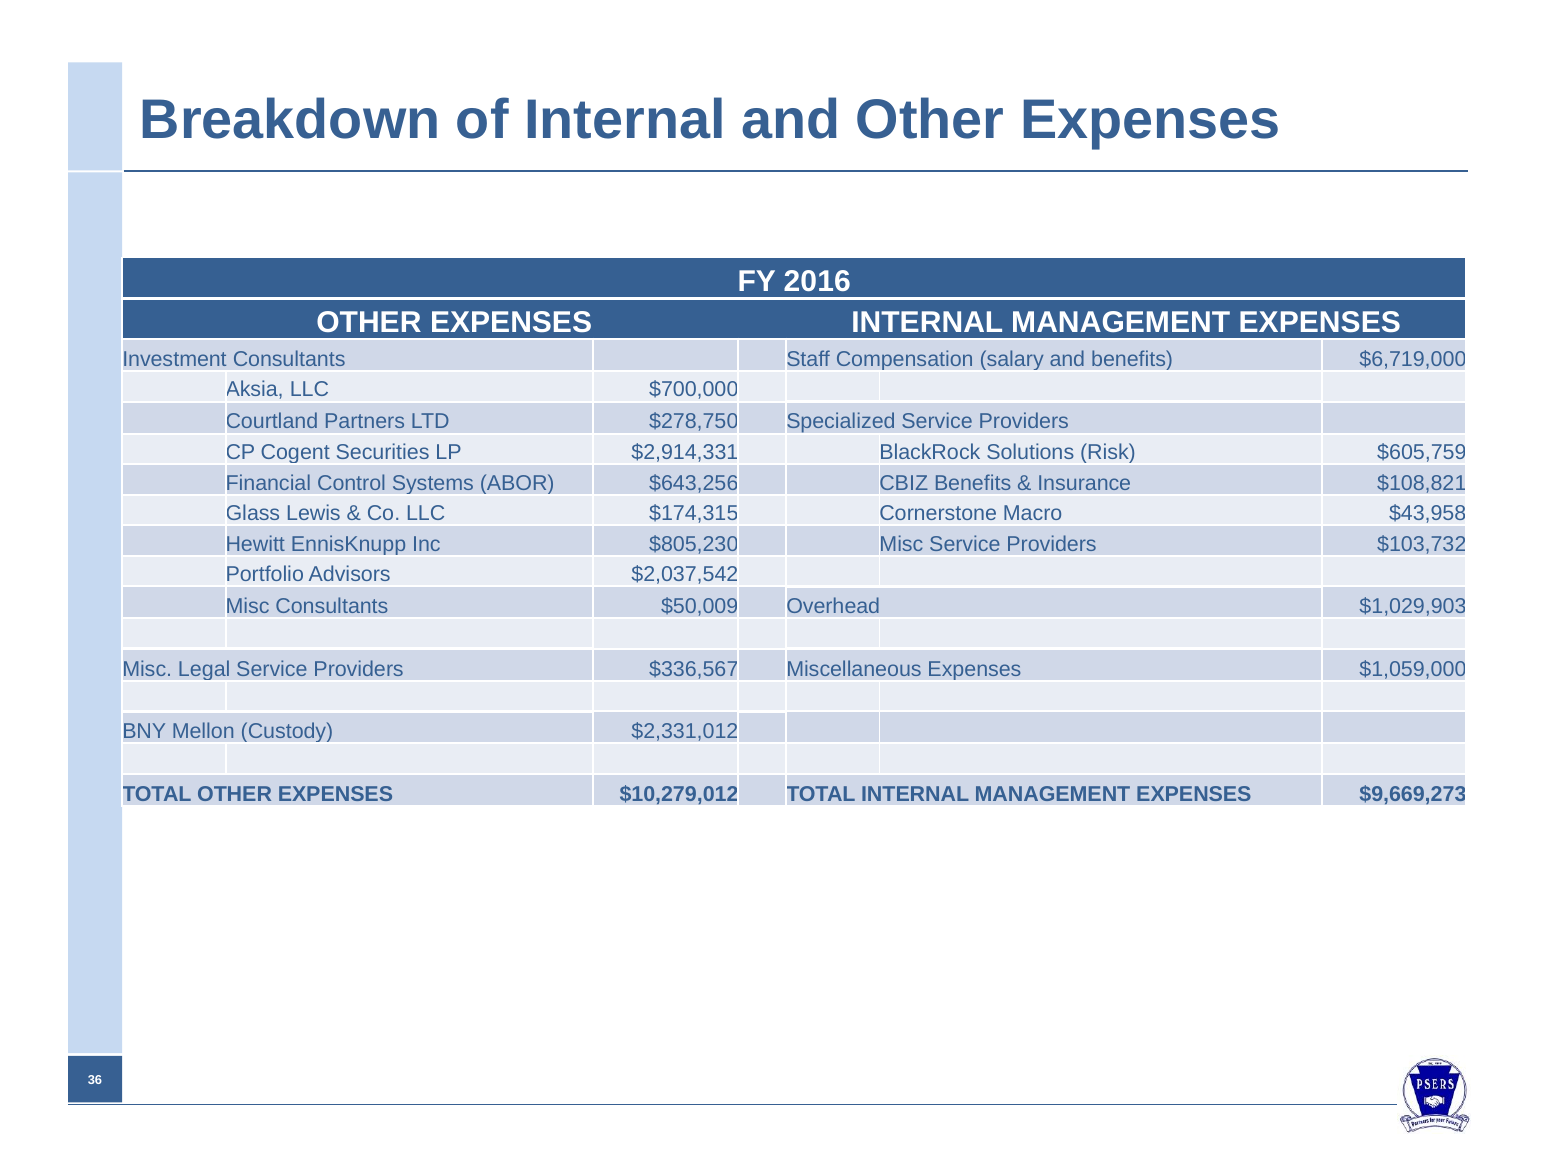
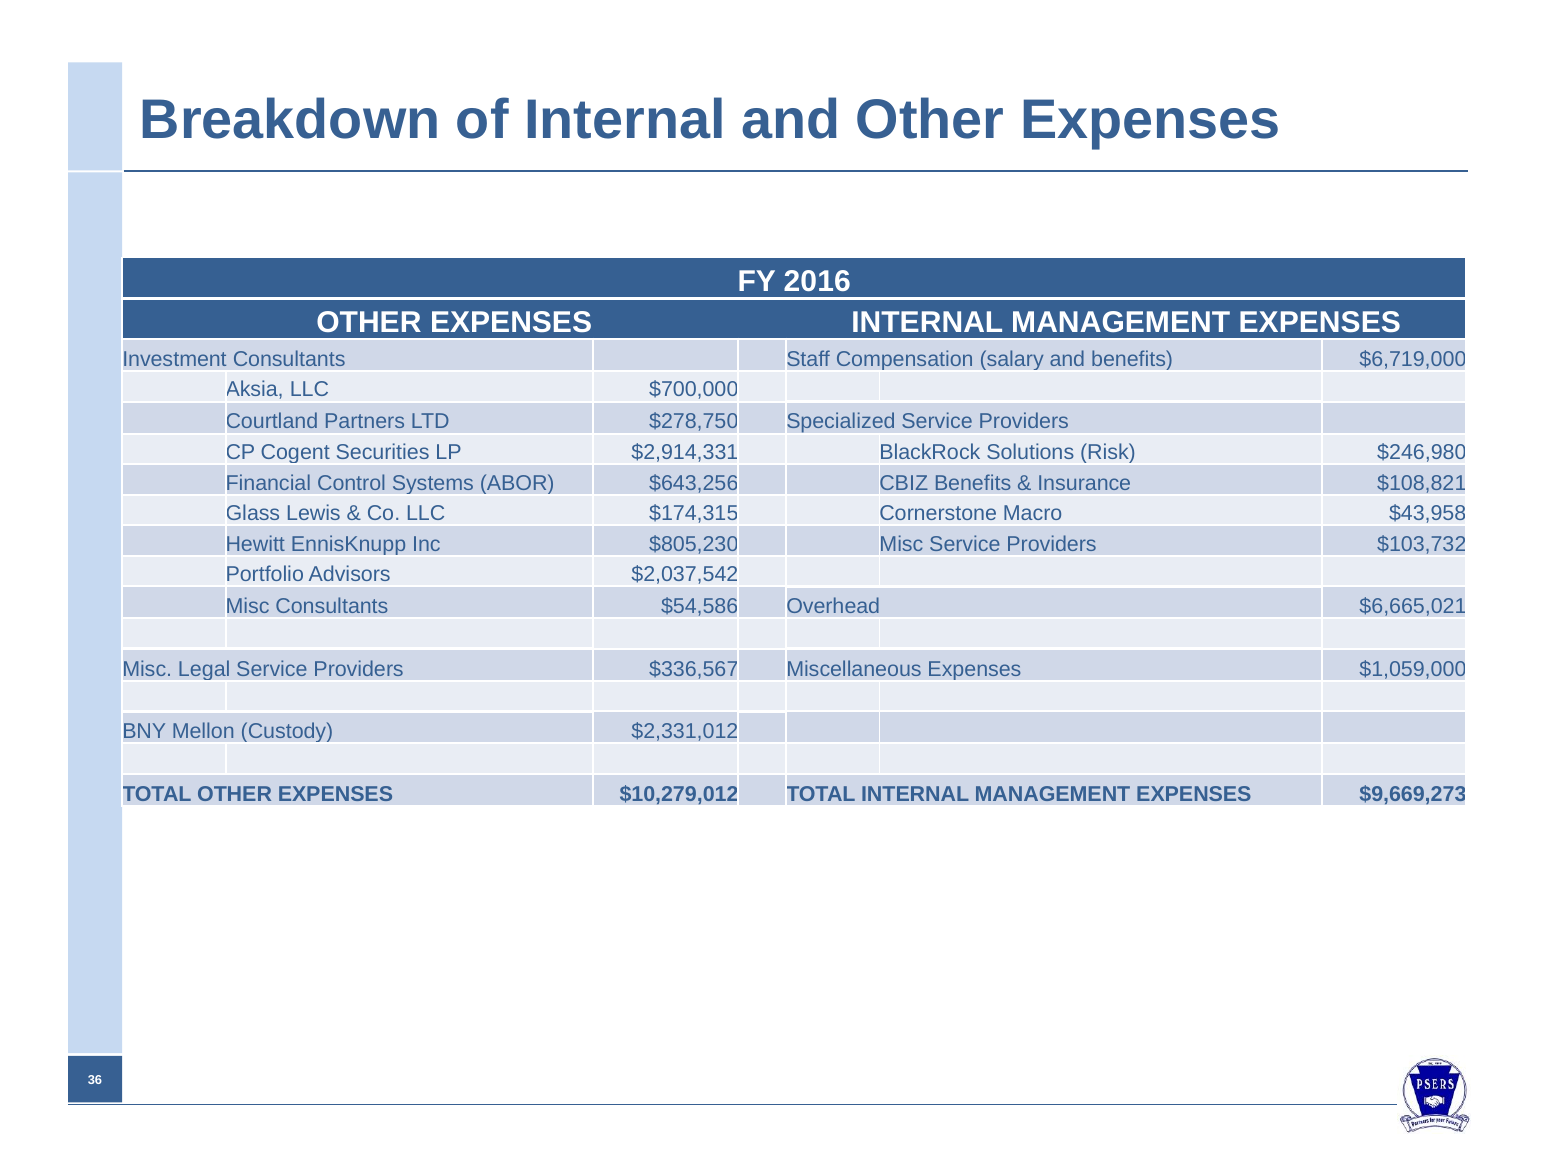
$605,759: $605,759 -> $246,980
$50,009: $50,009 -> $54,586
$1,029,903: $1,029,903 -> $6,665,021
